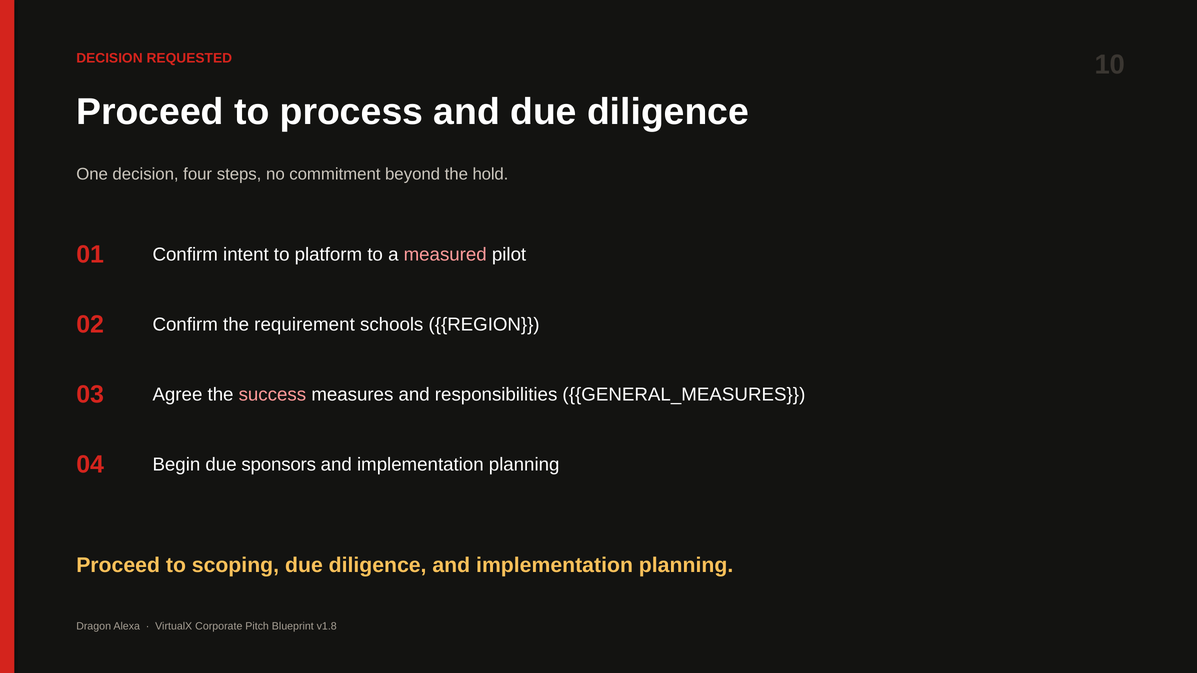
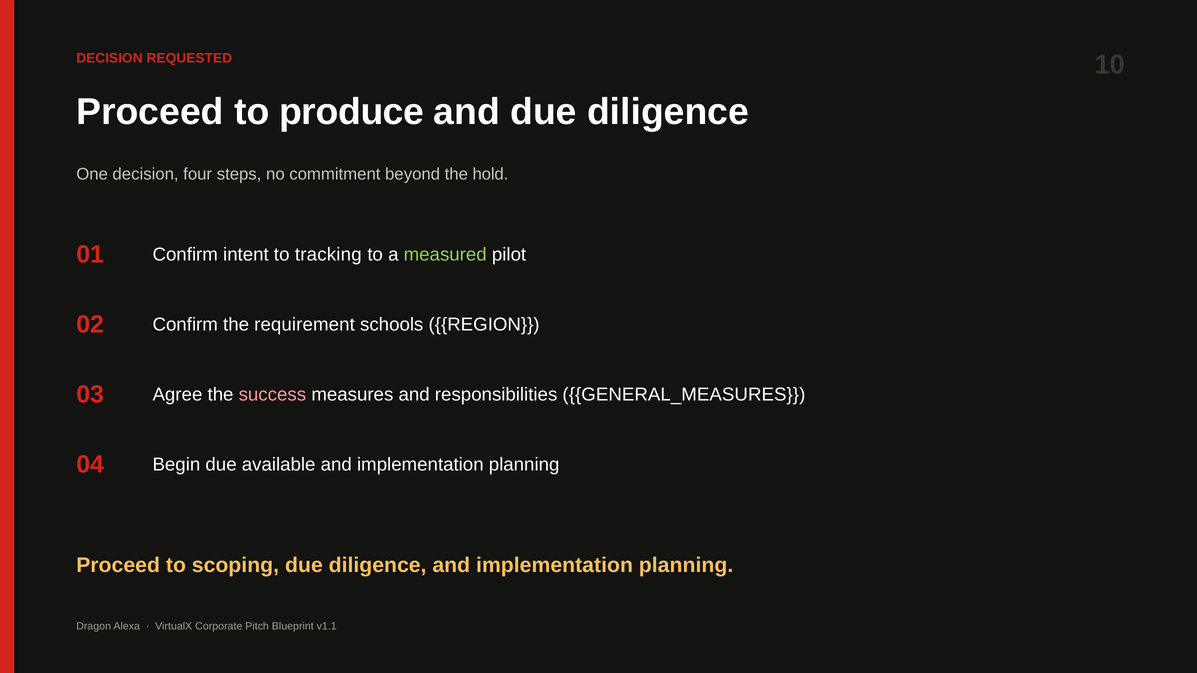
process: process -> produce
platform: platform -> tracking
measured colour: pink -> light green
sponsors: sponsors -> available
v1.8: v1.8 -> v1.1
